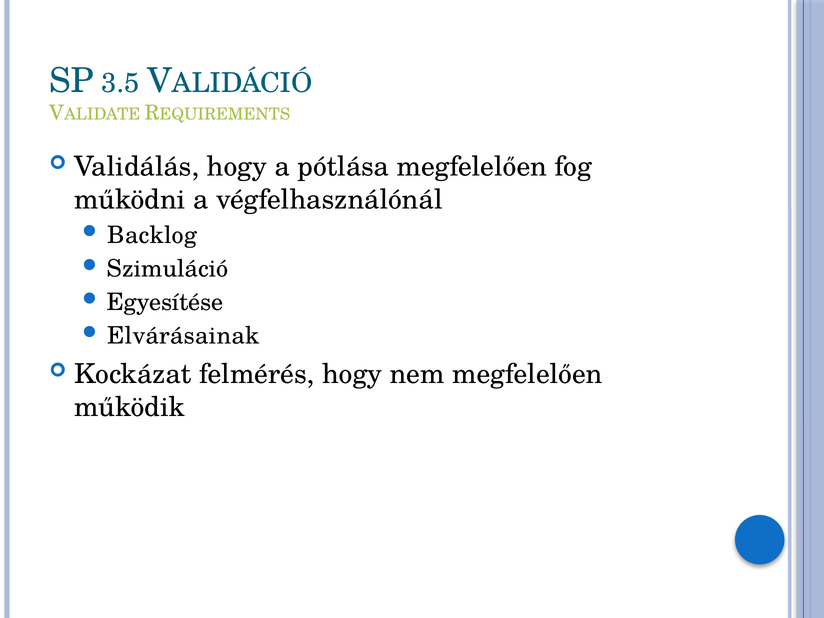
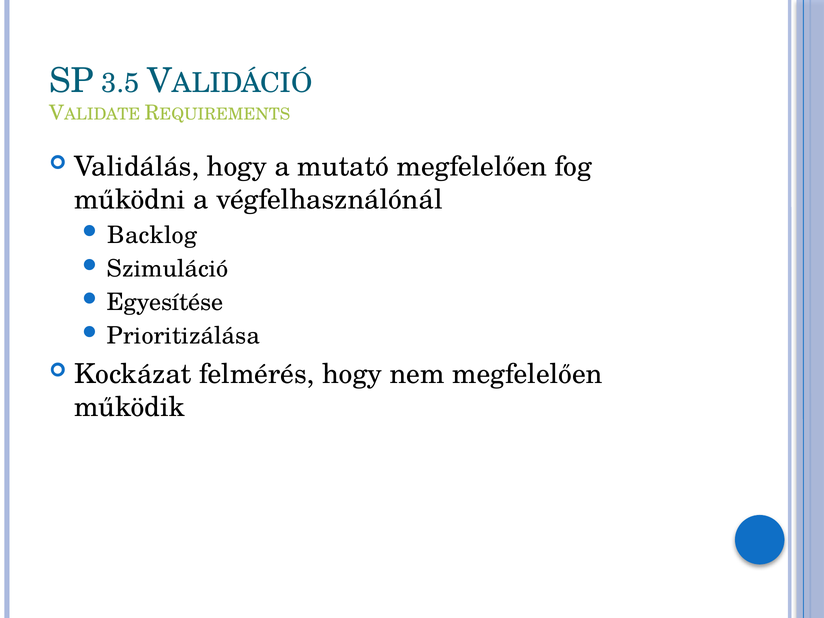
pótlása: pótlása -> mutató
Elvárásainak: Elvárásainak -> Prioritizálása
